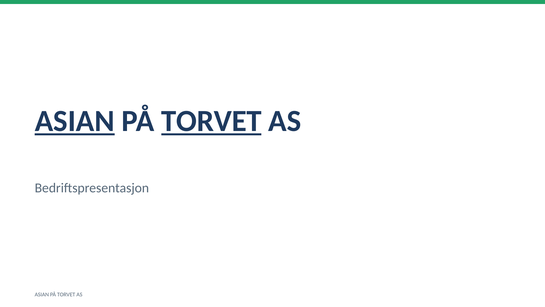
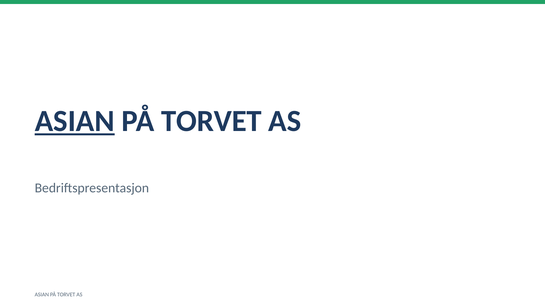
TORVET at (211, 121) underline: present -> none
